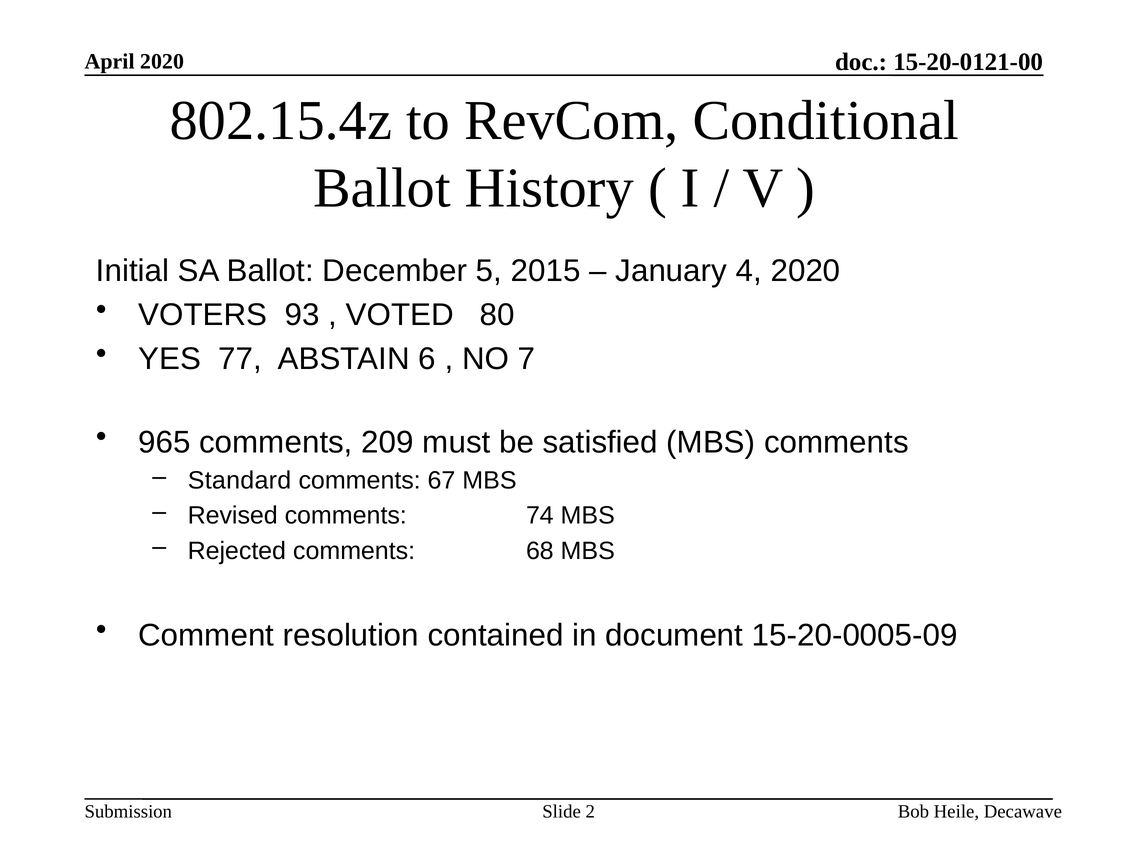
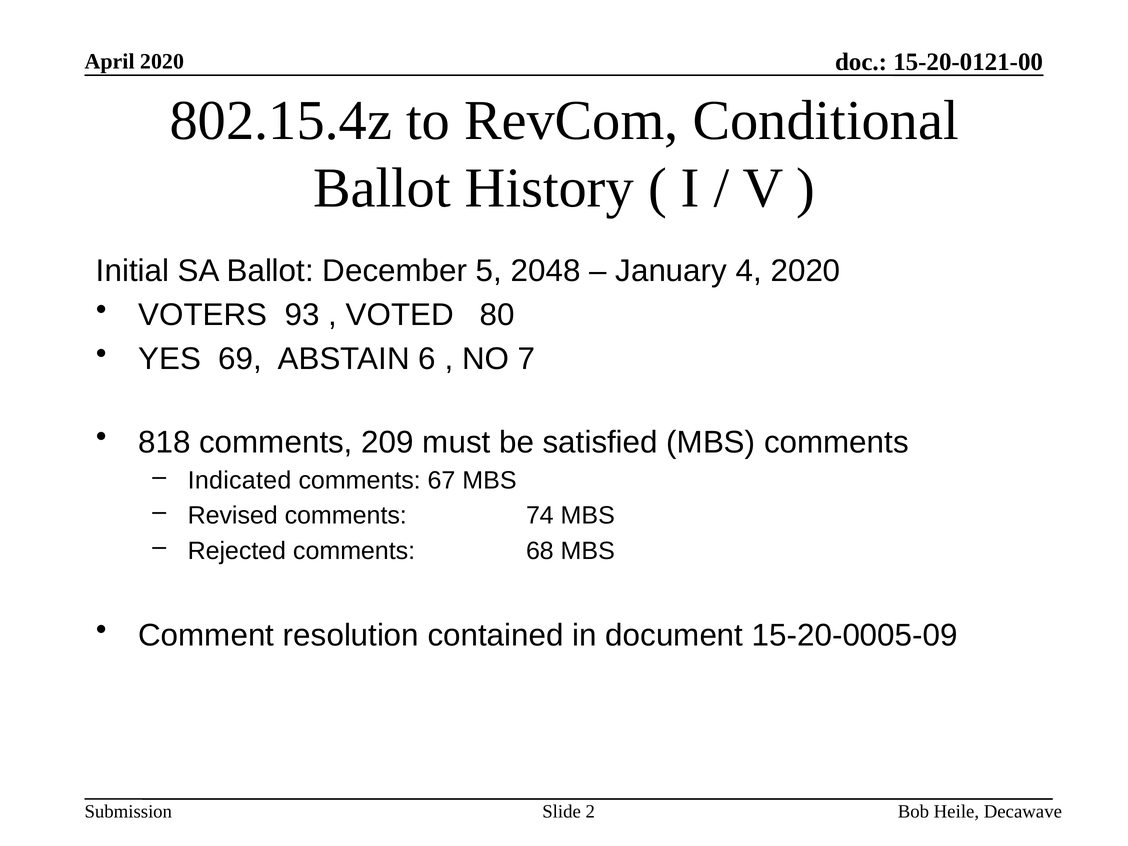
2015: 2015 -> 2048
77: 77 -> 69
965: 965 -> 818
Standard: Standard -> Indicated
